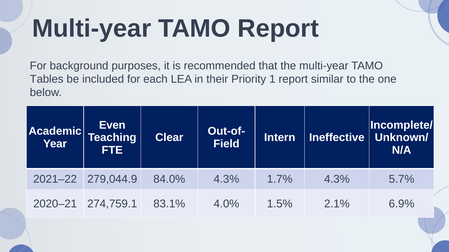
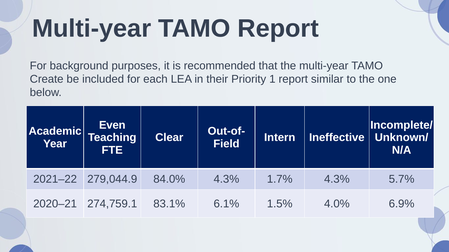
Tables: Tables -> Create
4.0%: 4.0% -> 6.1%
2.1%: 2.1% -> 4.0%
